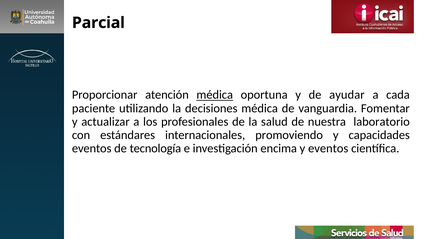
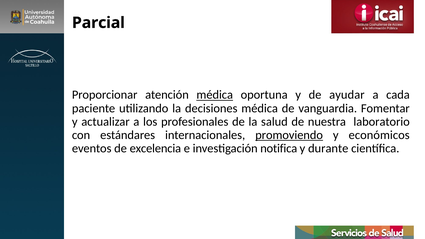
promoviendo underline: none -> present
capacidades: capacidades -> económicos
tecnología: tecnología -> excelencia
encima: encima -> notifica
y eventos: eventos -> durante
